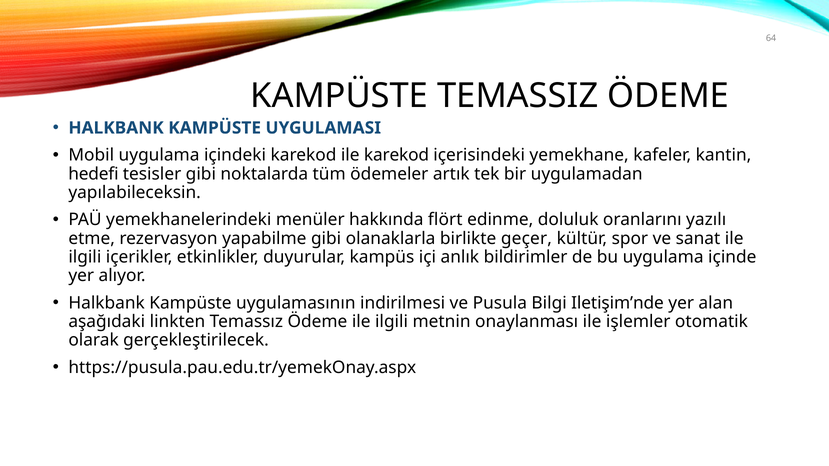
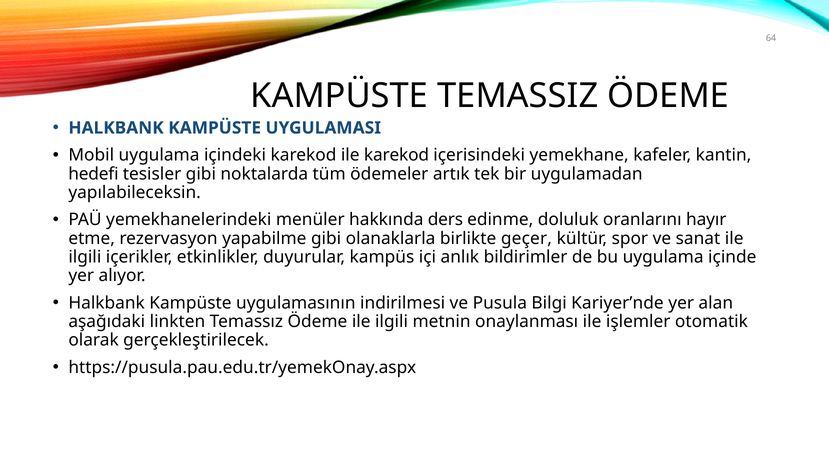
flört: flört -> ders
yazılı: yazılı -> hayır
Iletişim’nde: Iletişim’nde -> Kariyer’nde
